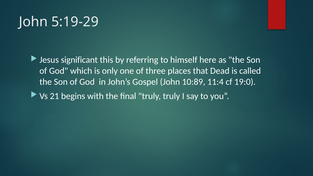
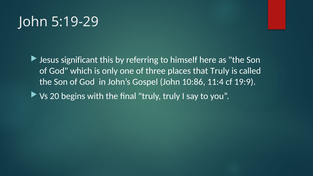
that Dead: Dead -> Truly
10:89: 10:89 -> 10:86
19:0: 19:0 -> 19:9
21: 21 -> 20
